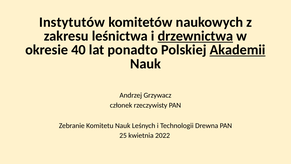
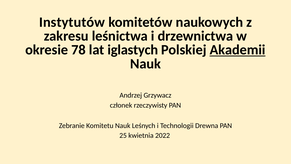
drzewnictwa underline: present -> none
40: 40 -> 78
ponadto: ponadto -> iglastych
